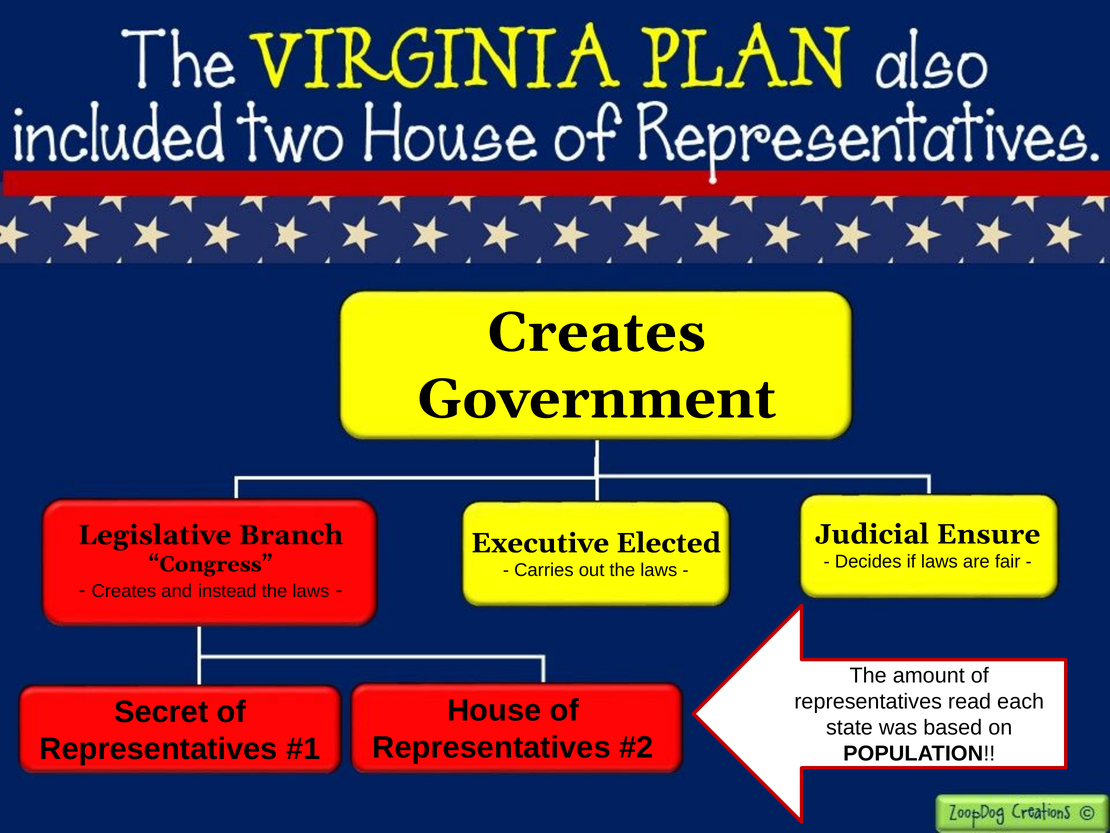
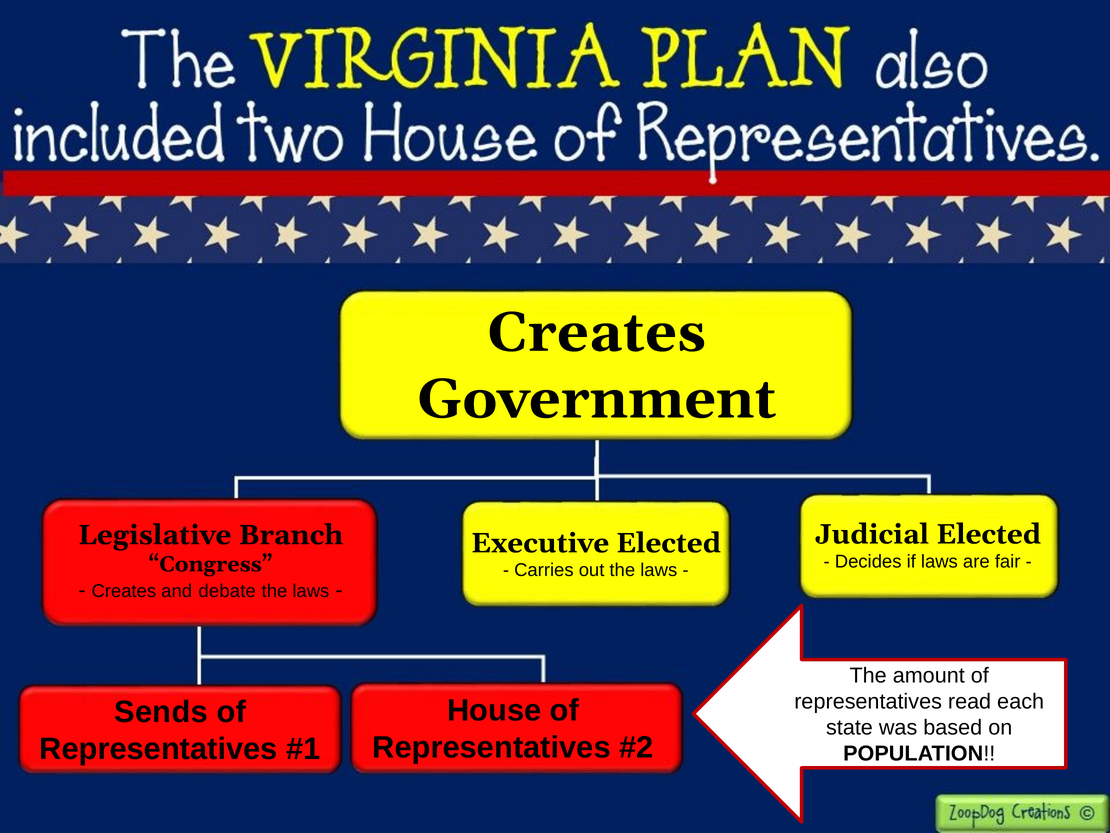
Judicial Ensure: Ensure -> Elected
instead: instead -> debate
Secret: Secret -> Sends
